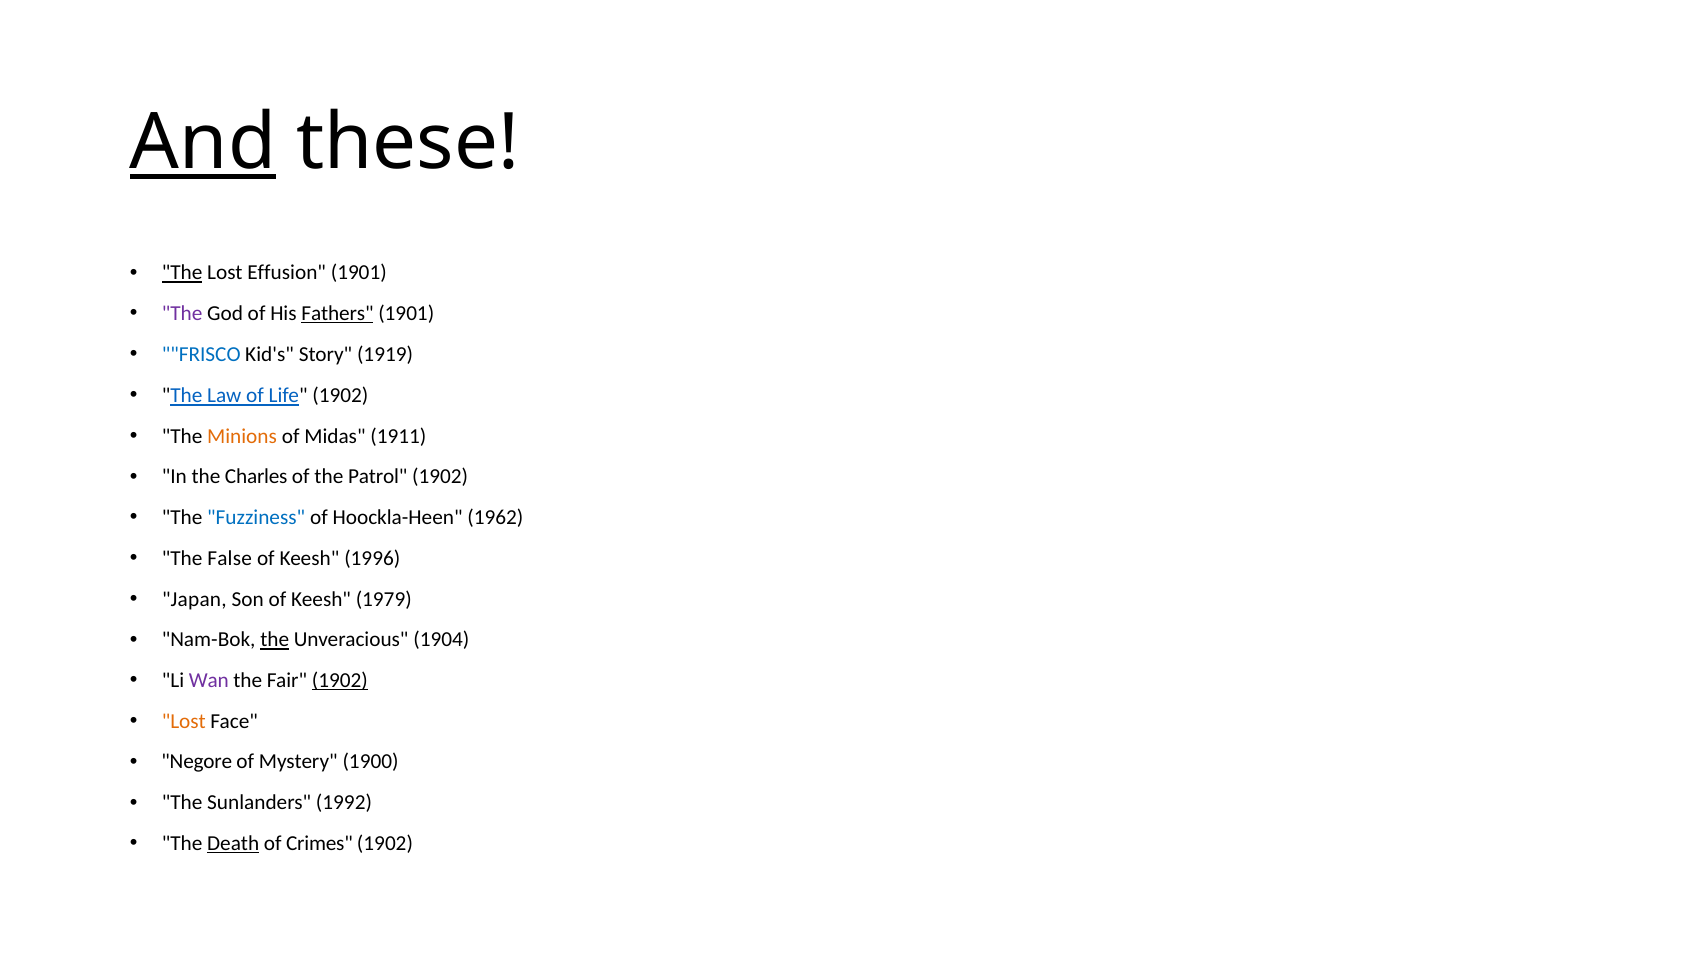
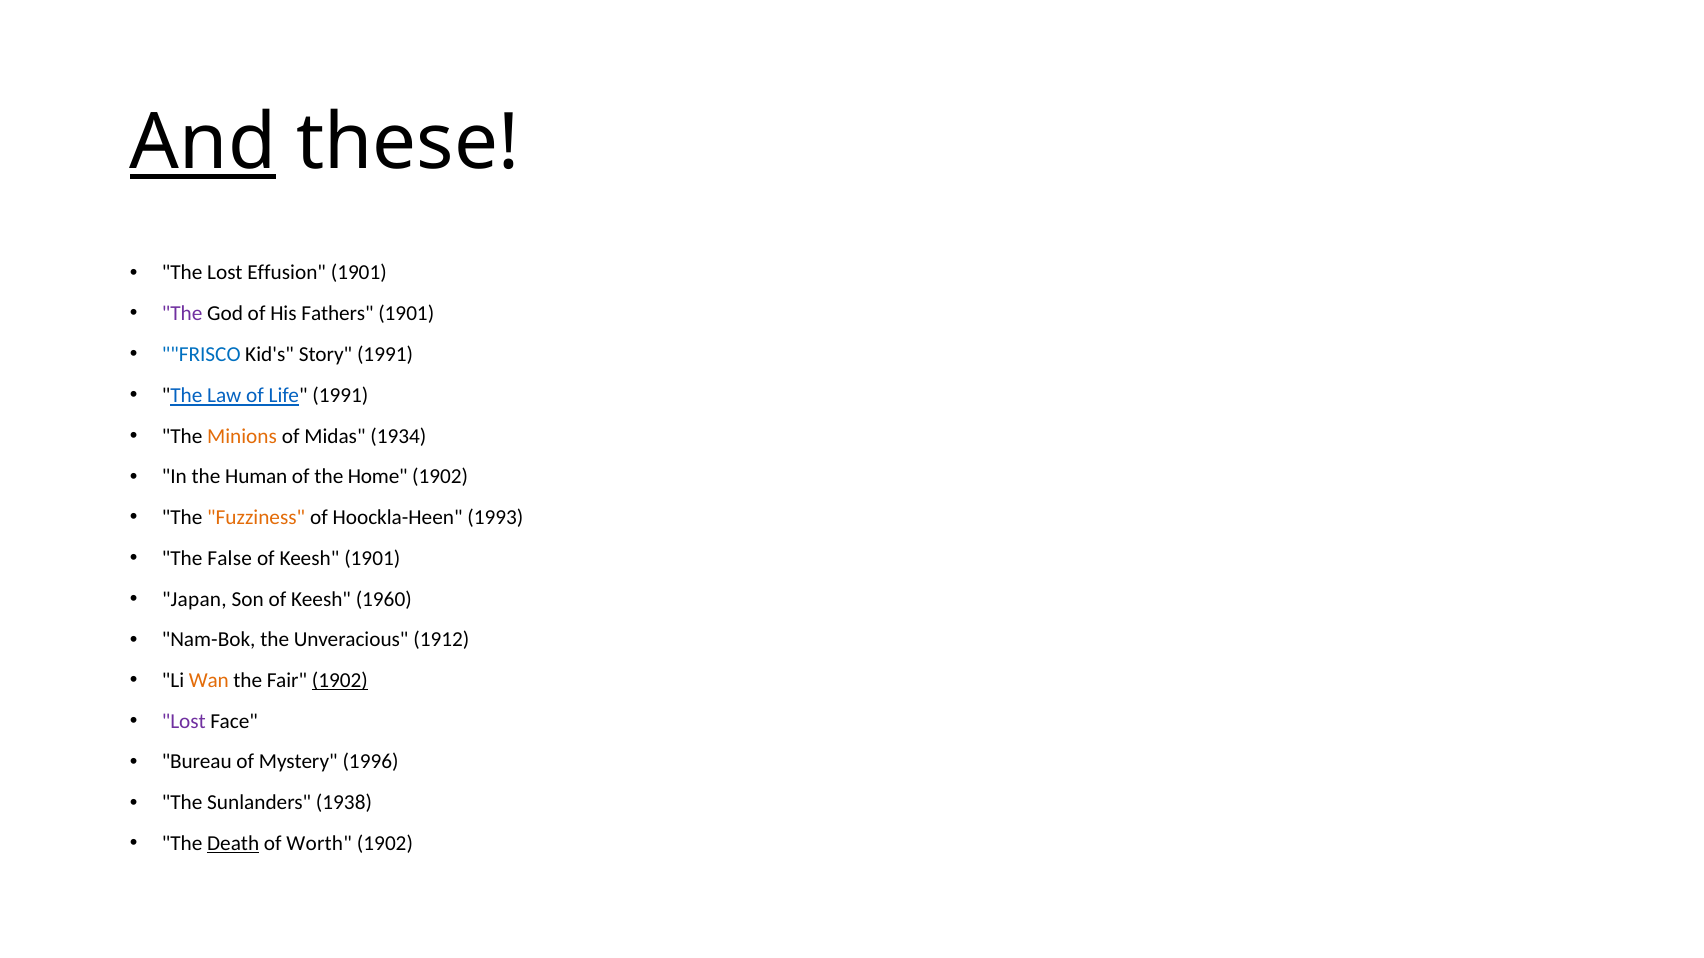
The at (182, 273) underline: present -> none
Fathers underline: present -> none
Story 1919: 1919 -> 1991
Life 1902: 1902 -> 1991
1911: 1911 -> 1934
Charles: Charles -> Human
Patrol: Patrol -> Home
Fuzziness colour: blue -> orange
1962: 1962 -> 1993
Keesh 1996: 1996 -> 1901
1979: 1979 -> 1960
the at (275, 640) underline: present -> none
1904: 1904 -> 1912
Wan colour: purple -> orange
Lost at (184, 722) colour: orange -> purple
Negore: Negore -> Bureau
1900: 1900 -> 1996
1992: 1992 -> 1938
Crimes: Crimes -> Worth
